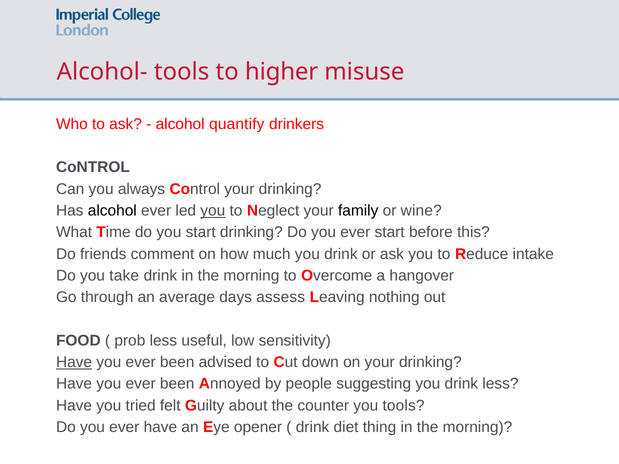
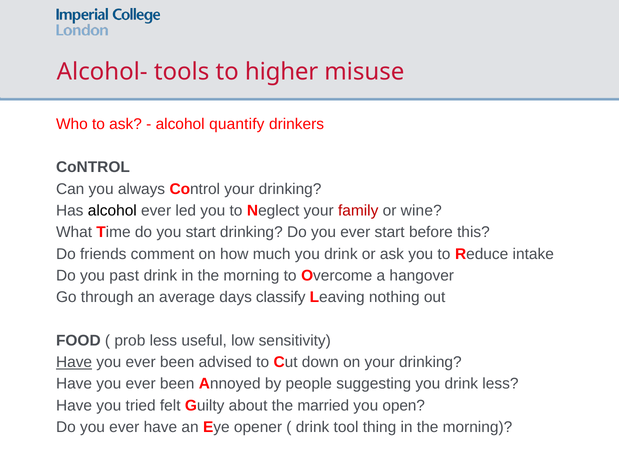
you at (213, 211) underline: present -> none
family colour: black -> red
take: take -> past
assess: assess -> classify
counter: counter -> married
you tools: tools -> open
diet: diet -> tool
